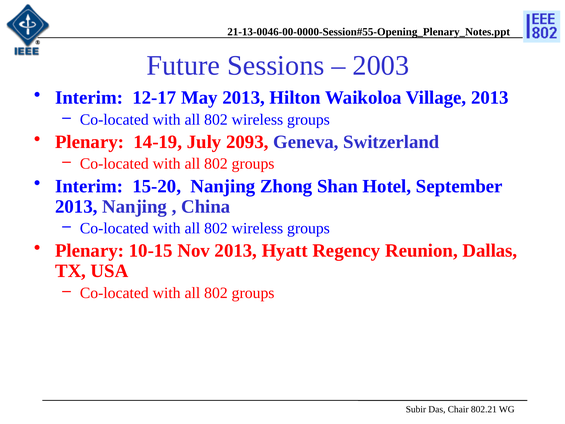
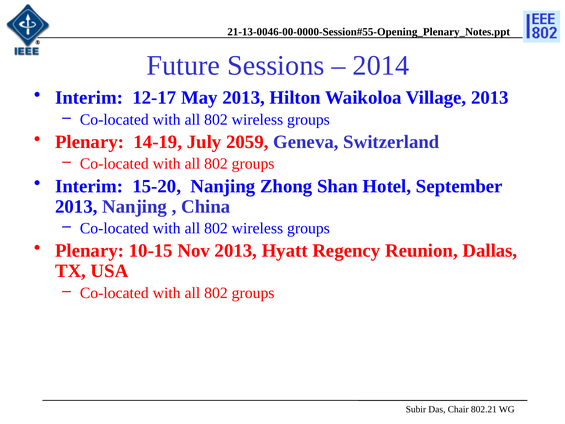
2003: 2003 -> 2014
2093: 2093 -> 2059
